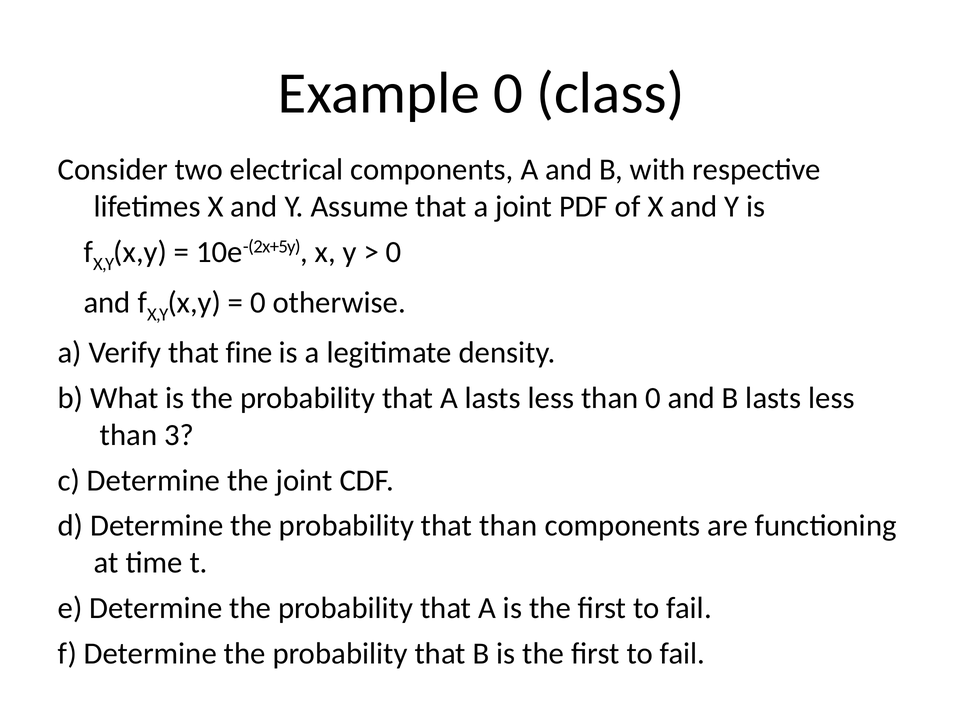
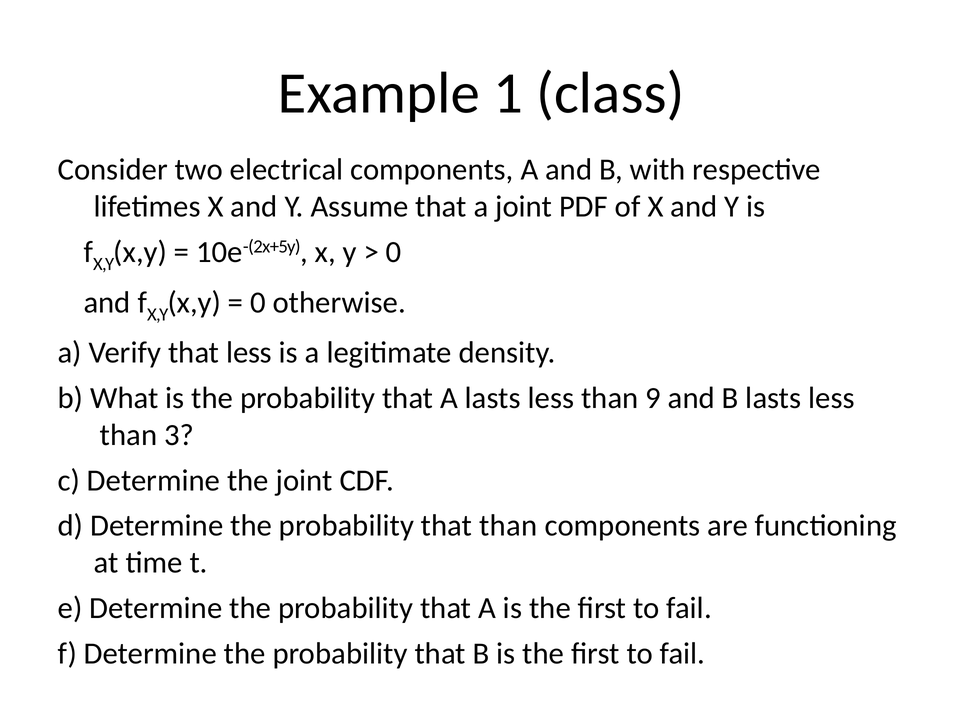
Example 0: 0 -> 1
that fine: fine -> less
than 0: 0 -> 9
